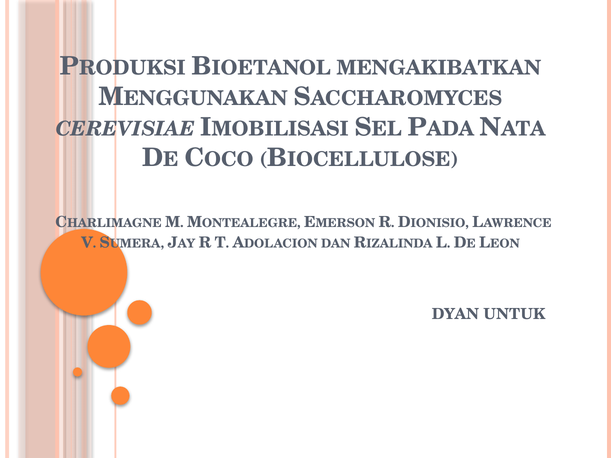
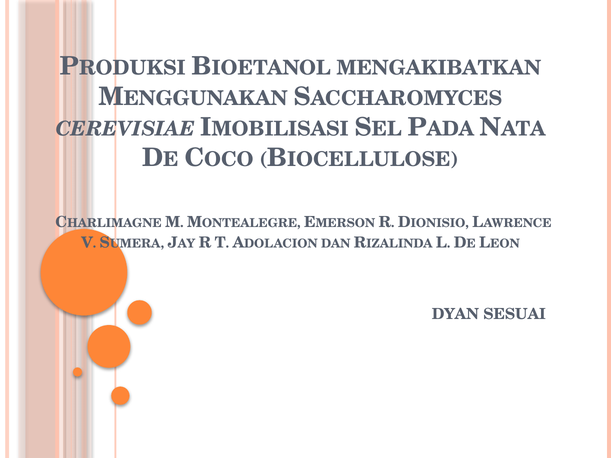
UNTUK: UNTUK -> SESUAI
